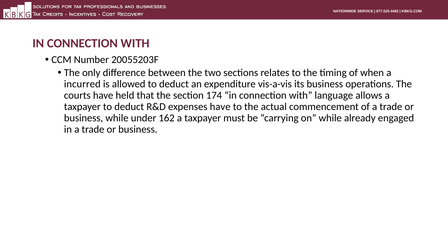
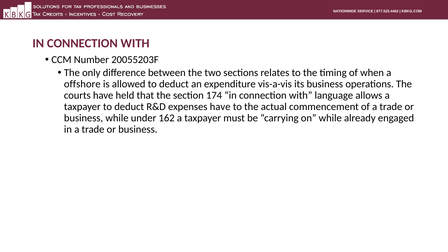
incurred: incurred -> offshore
